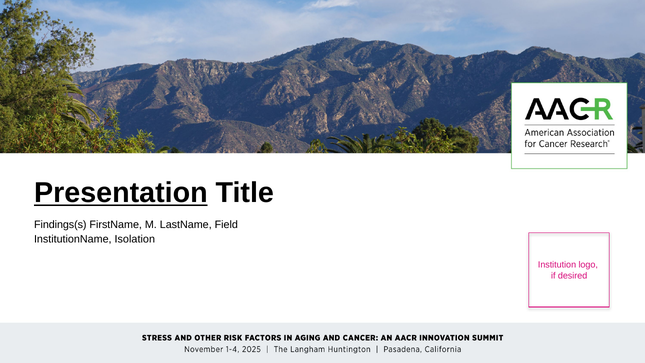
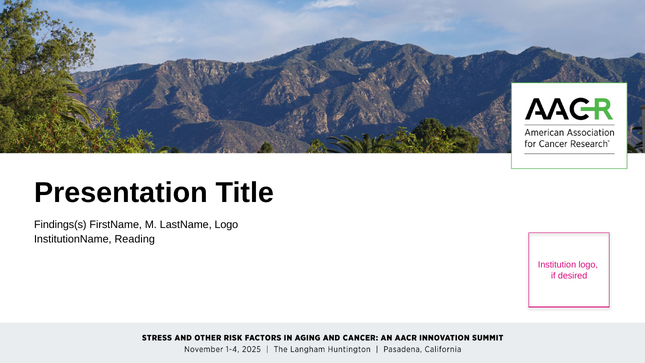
Presentation underline: present -> none
LastName Field: Field -> Logo
Isolation: Isolation -> Reading
